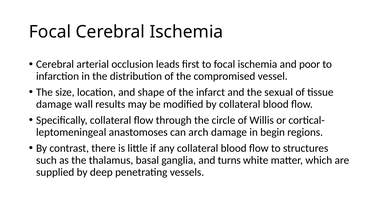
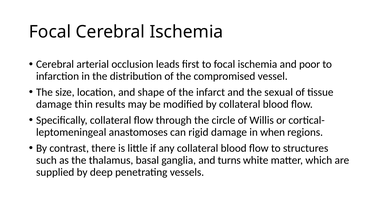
wall: wall -> thin
arch: arch -> rigid
begin: begin -> when
